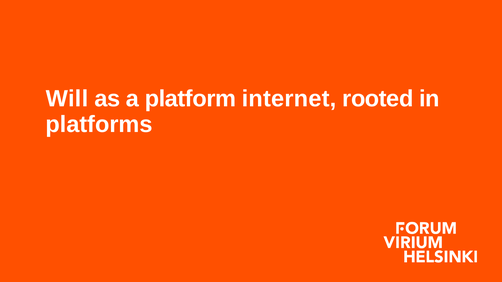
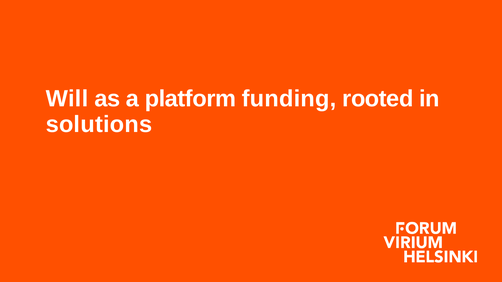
internet: internet -> funding
platforms: platforms -> solutions
